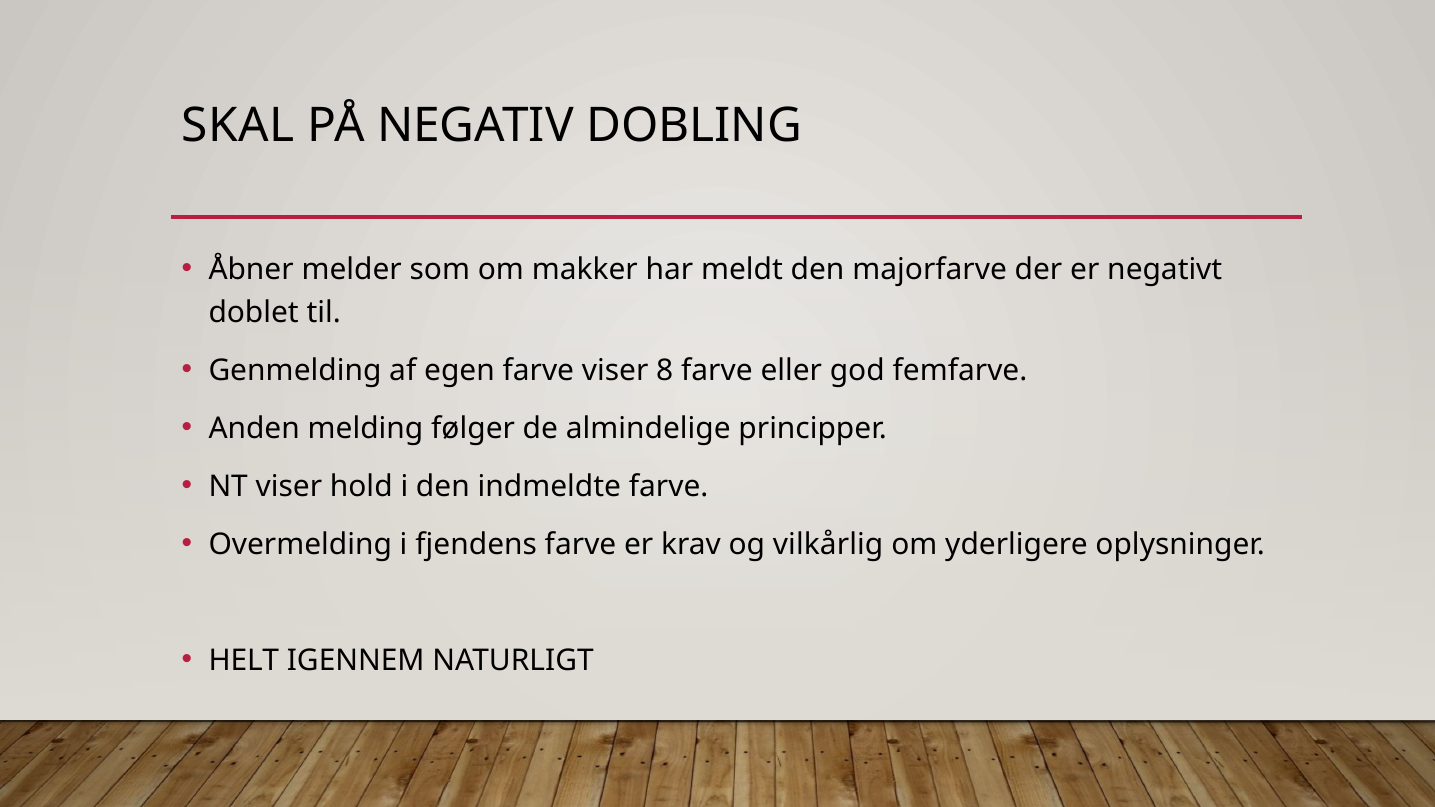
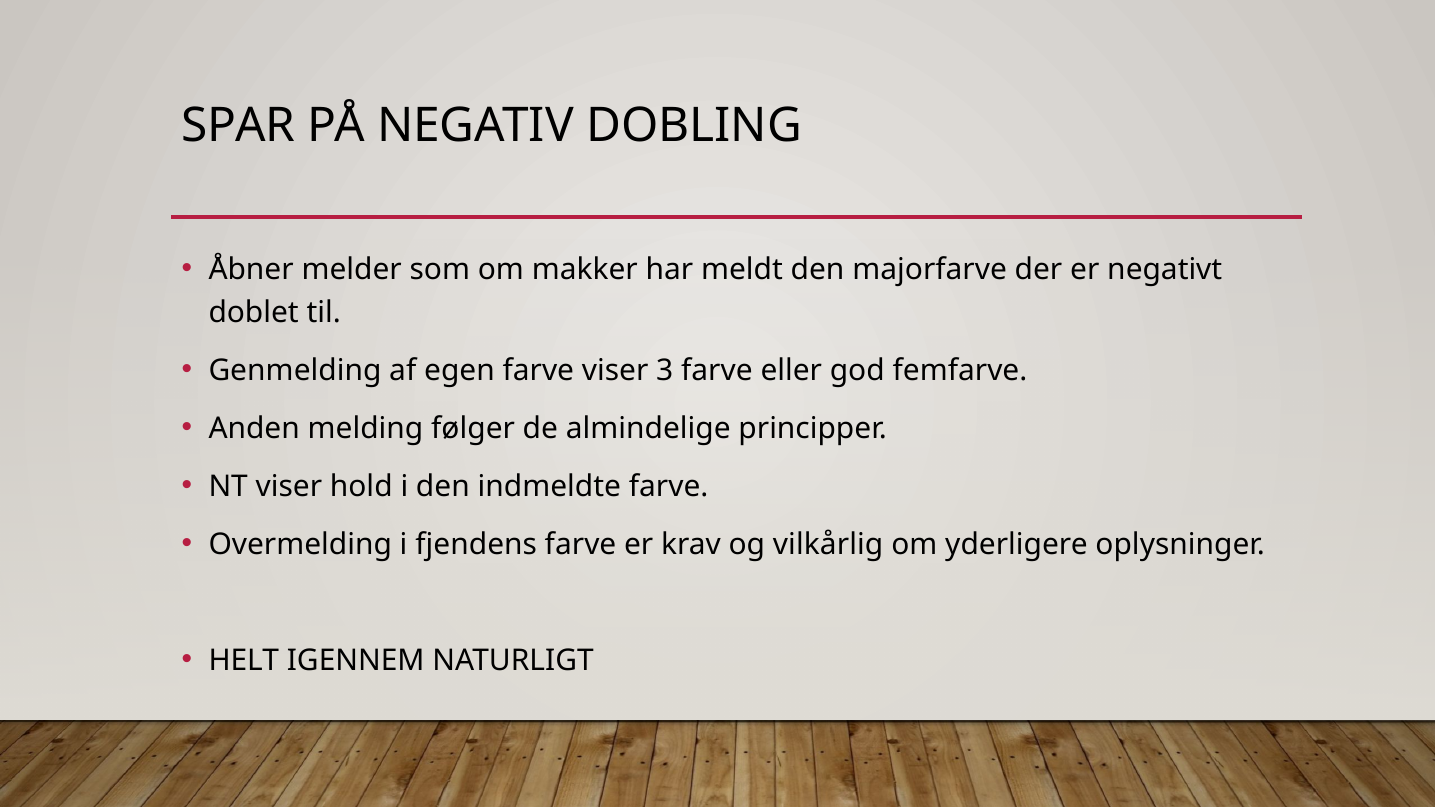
SKAL: SKAL -> SPAR
8: 8 -> 3
